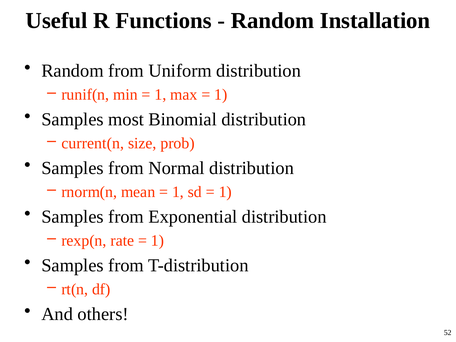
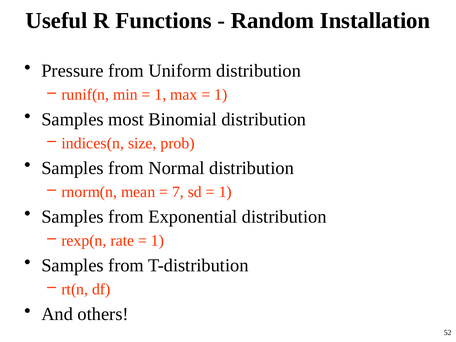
Random at (73, 71): Random -> Pressure
current(n: current(n -> indices(n
1 at (178, 192): 1 -> 7
